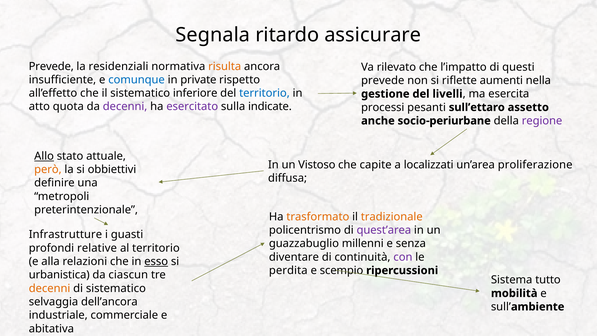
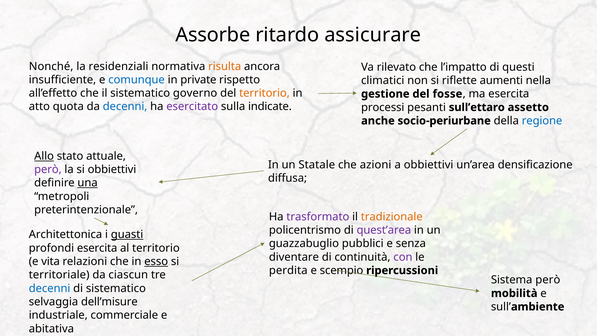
Segnala: Segnala -> Assorbe
Prevede at (51, 66): Prevede -> Nonché
prevede at (383, 80): prevede -> climatici
inferiore: inferiore -> governo
territorio at (264, 93) colour: blue -> orange
livelli: livelli -> fosse
decenni at (125, 107) colour: purple -> blue
regione colour: purple -> blue
Vistoso: Vistoso -> Statale
capite: capite -> azioni
a localizzati: localizzati -> obbiettivi
proliferazione: proliferazione -> densificazione
però at (48, 169) colour: orange -> purple
una underline: none -> present
trasformato colour: orange -> purple
Infrastrutture: Infrastrutture -> Architettonica
guasti underline: none -> present
millenni: millenni -> pubblici
profondi relative: relative -> esercita
alla: alla -> vita
urbanistica: urbanistica -> territoriale
Sistema tutto: tutto -> però
decenni at (50, 288) colour: orange -> blue
dell’ancora: dell’ancora -> dell’misure
